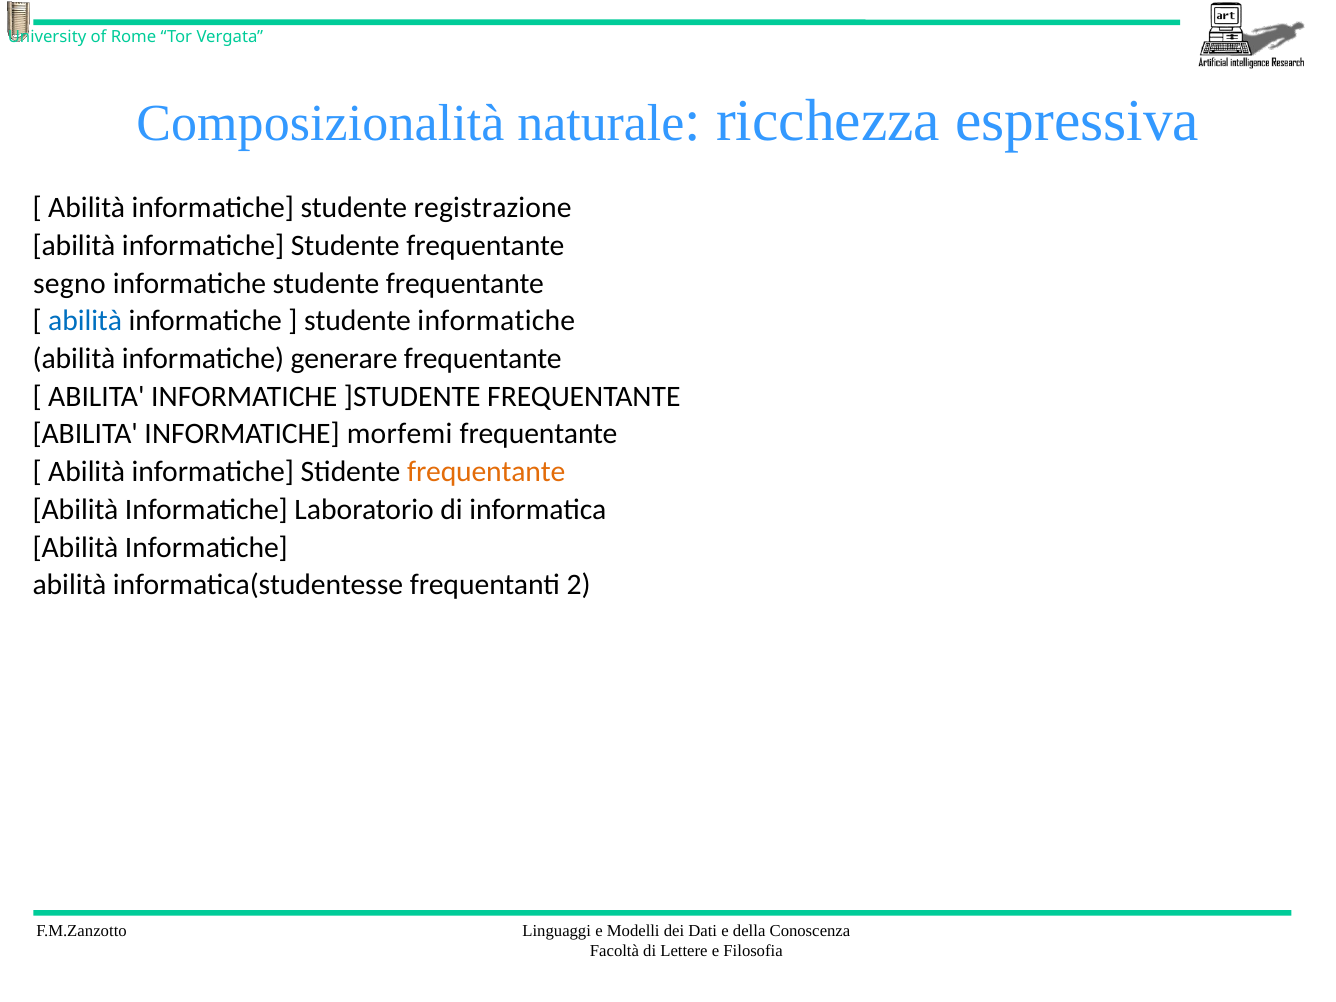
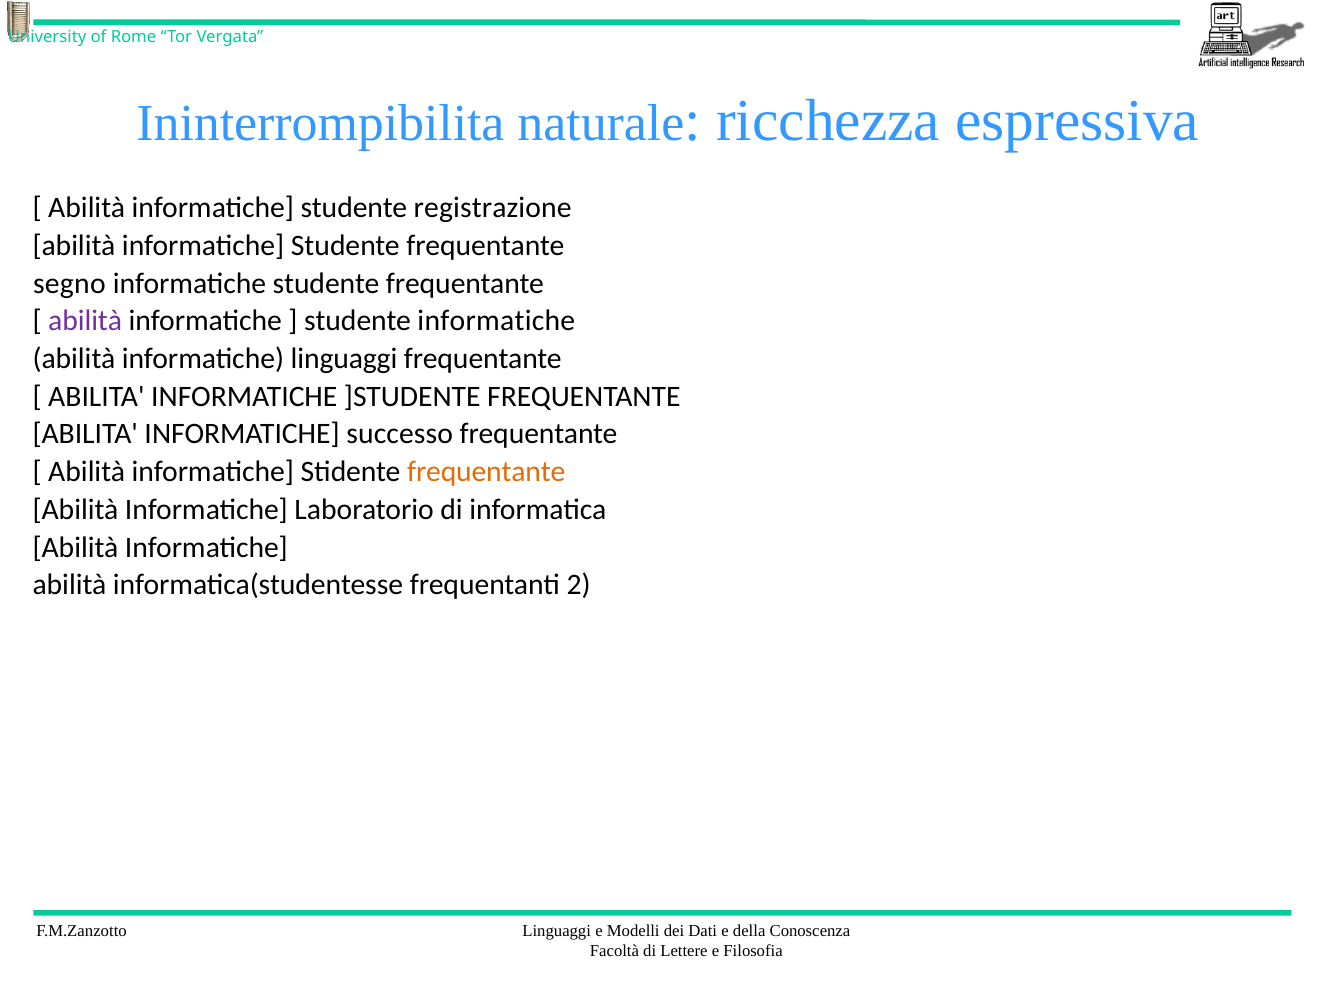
Composizionalità: Composizionalità -> Ininterrompibilita
abilità at (85, 321) colour: blue -> purple
informatiche generare: generare -> linguaggi
morfemi: morfemi -> successo
